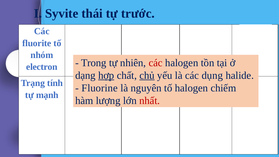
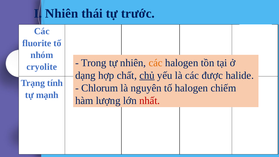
I Syvite: Syvite -> Nhiên
các at (156, 63) colour: red -> orange
electron at (42, 67): electron -> cryolite
hợp underline: present -> none
dụng: dụng -> được
Fluorine: Fluorine -> Chlorum
